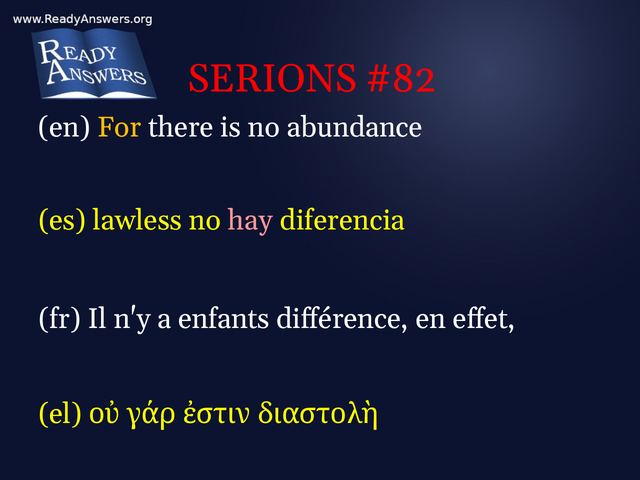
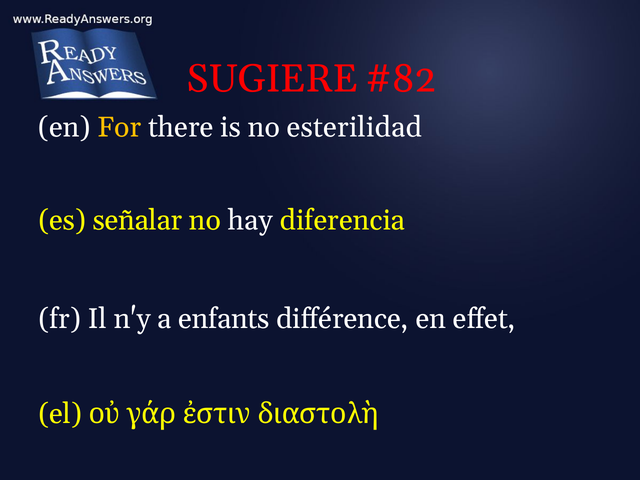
SERIONS: SERIONS -> SUGIERE
abundance: abundance -> esterilidad
lawless: lawless -> señalar
hay colour: pink -> white
